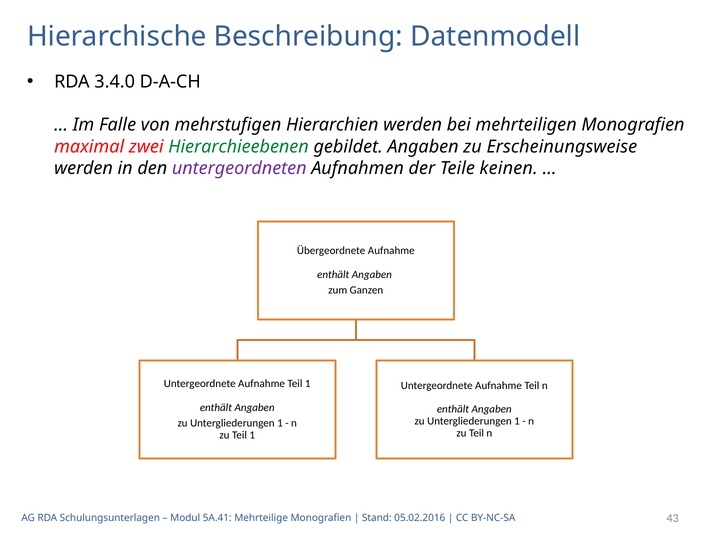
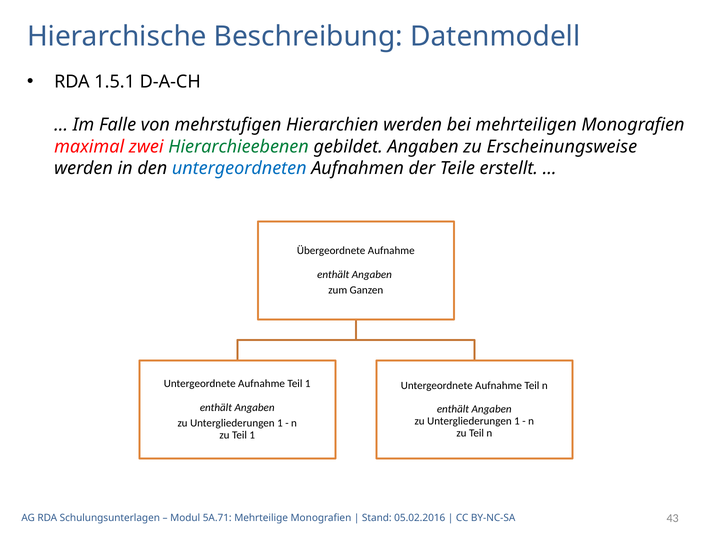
3.4.0: 3.4.0 -> 1.5.1
untergeordneten colour: purple -> blue
keinen: keinen -> erstellt
5A.41: 5A.41 -> 5A.71
